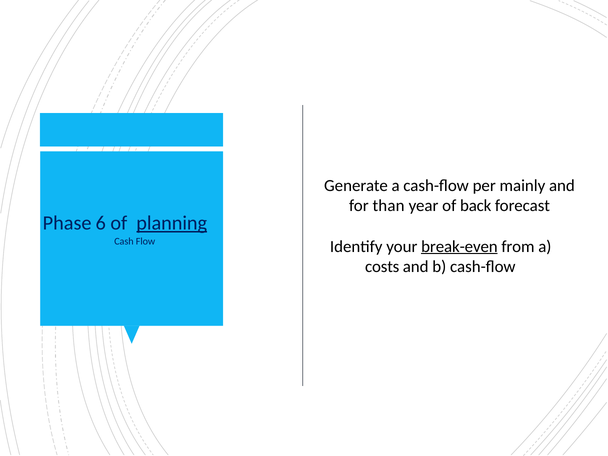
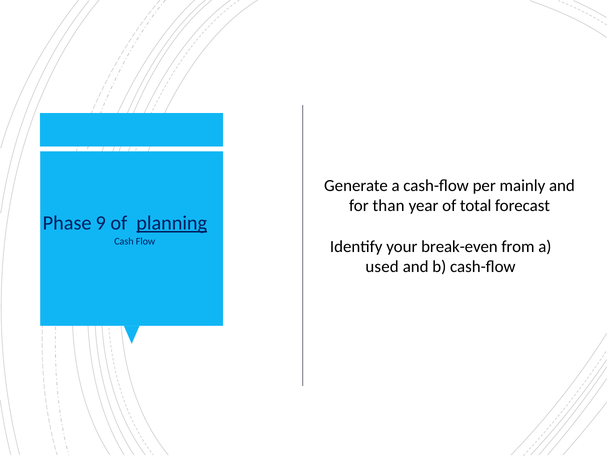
back: back -> total
6: 6 -> 9
break-even underline: present -> none
costs: costs -> used
